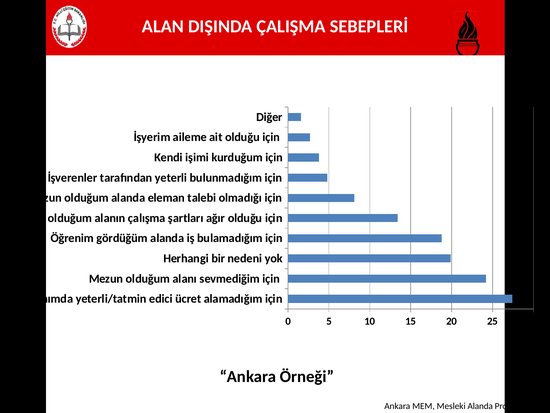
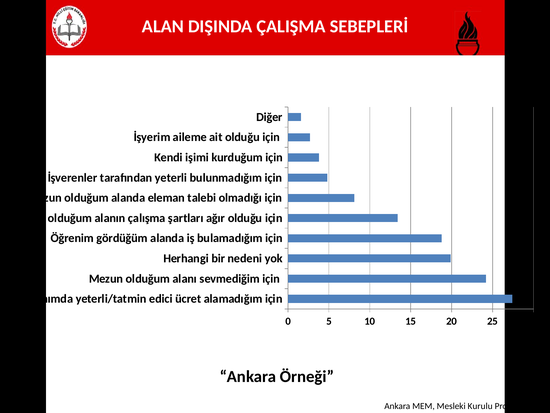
Mesleki Alanda: Alanda -> Kurulu
